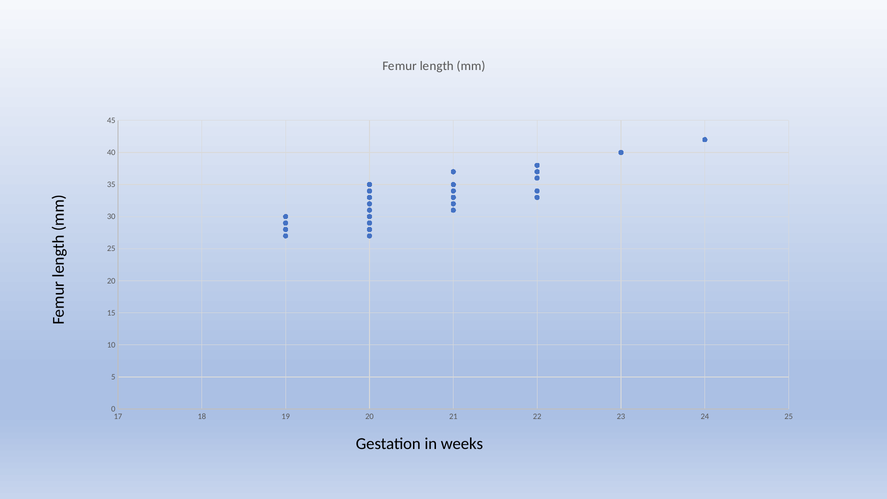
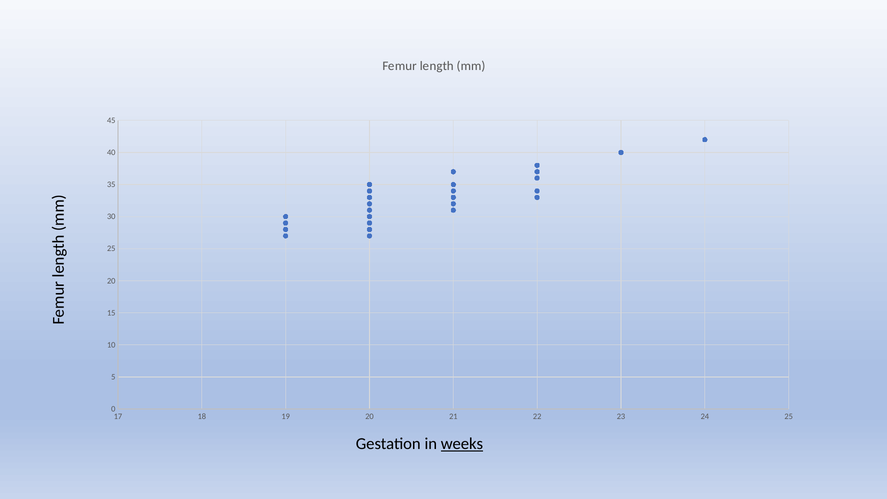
weeks underline: none -> present
